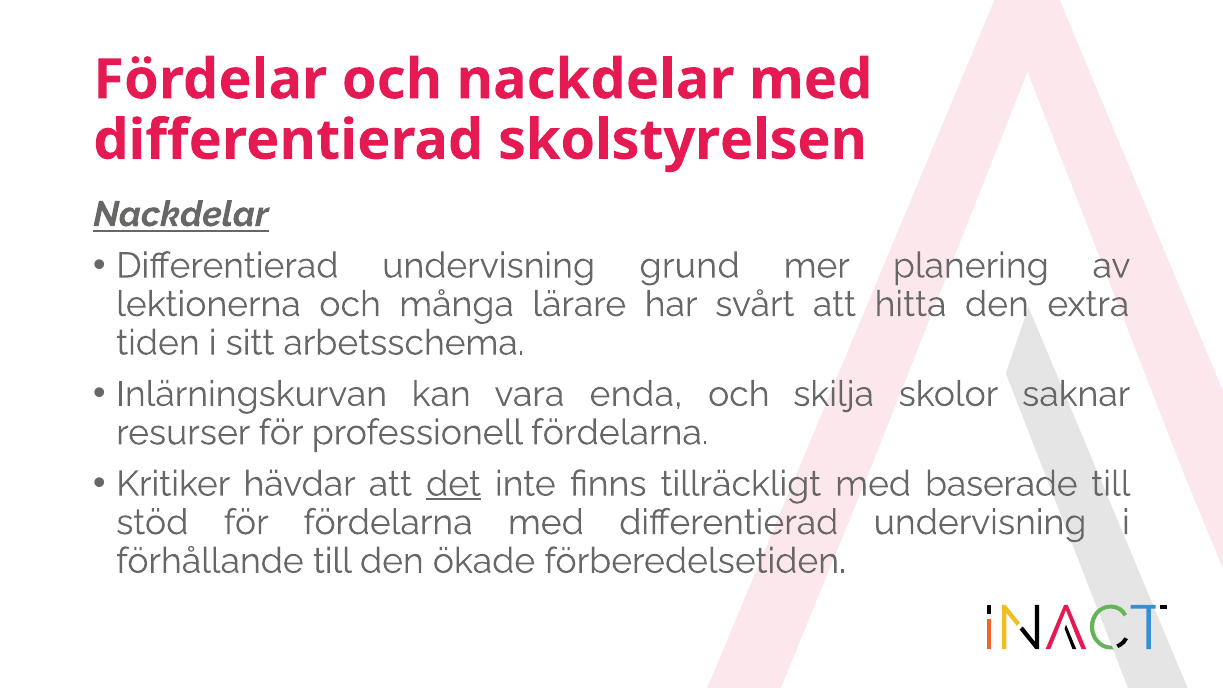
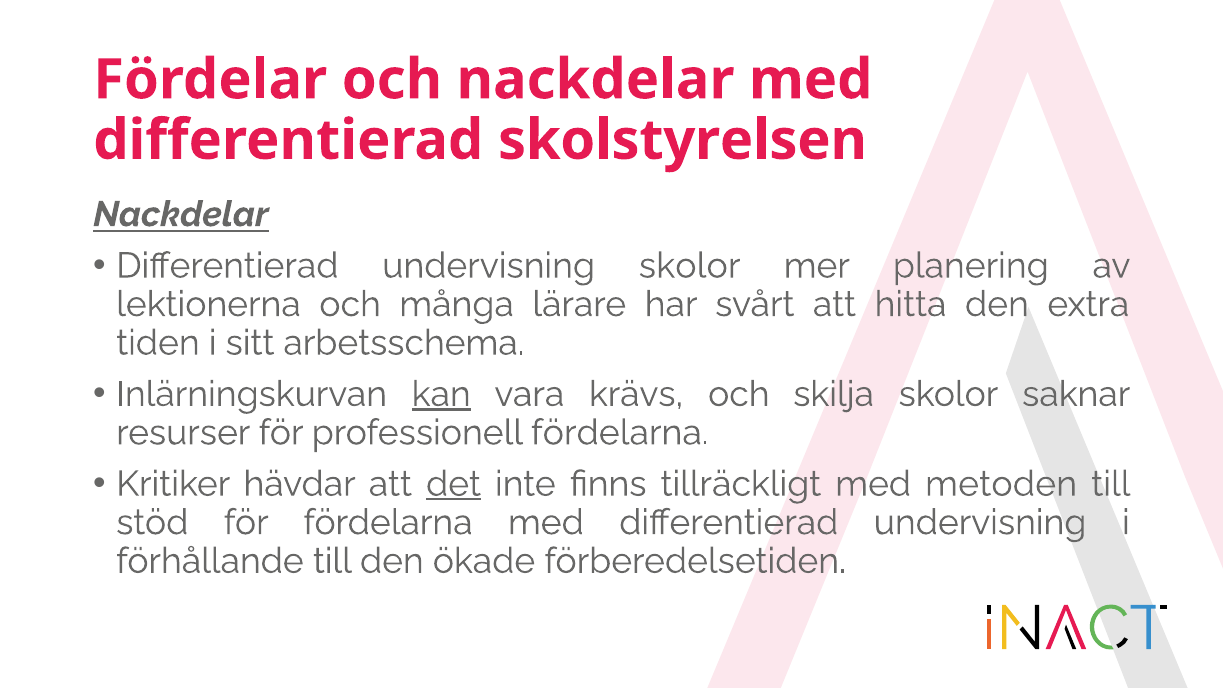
undervisning grund: grund -> skolor
kan underline: none -> present
enda: enda -> krävs
baserade: baserade -> metoden
